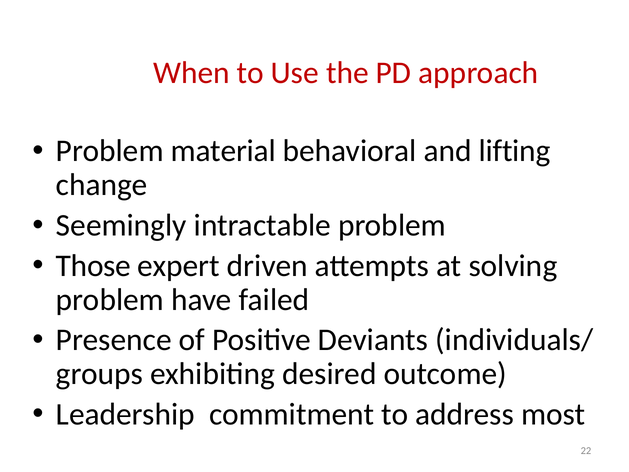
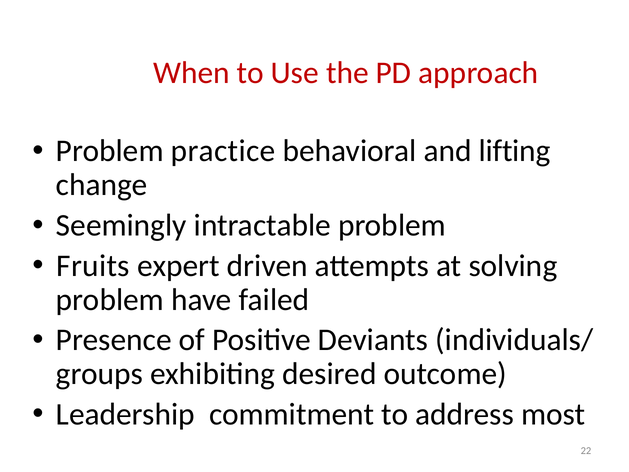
material: material -> practice
Those: Those -> Fruits
